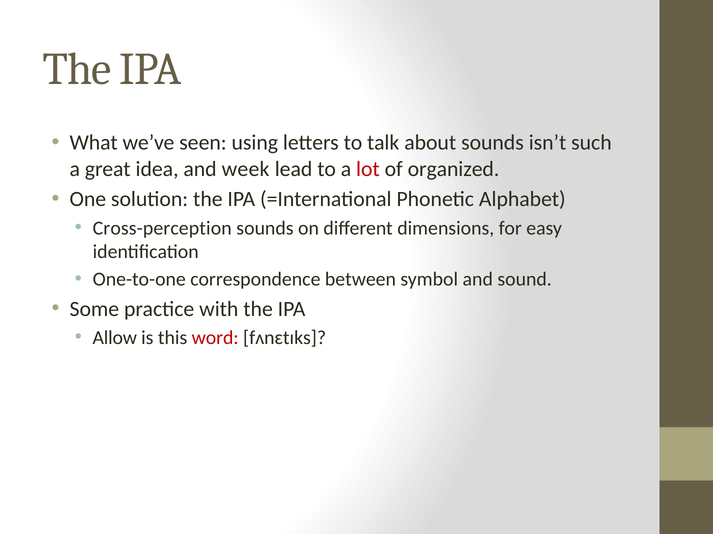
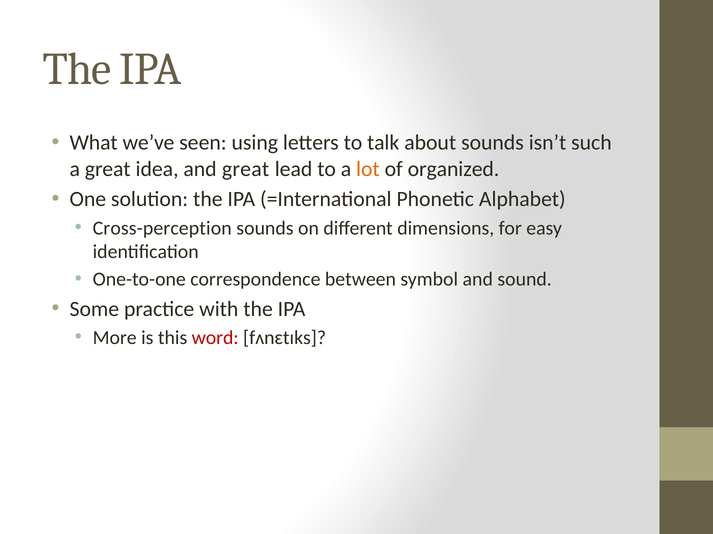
and week: week -> great
lot colour: red -> orange
Allow: Allow -> More
